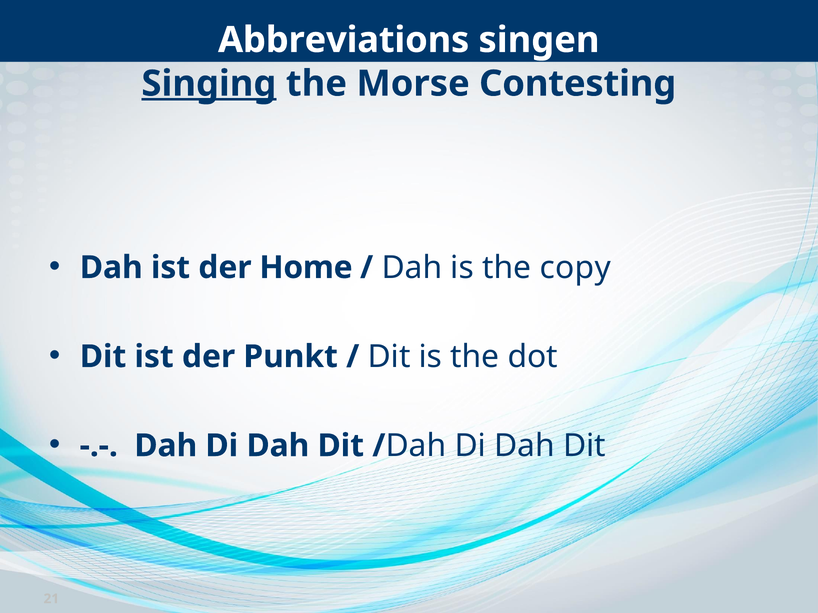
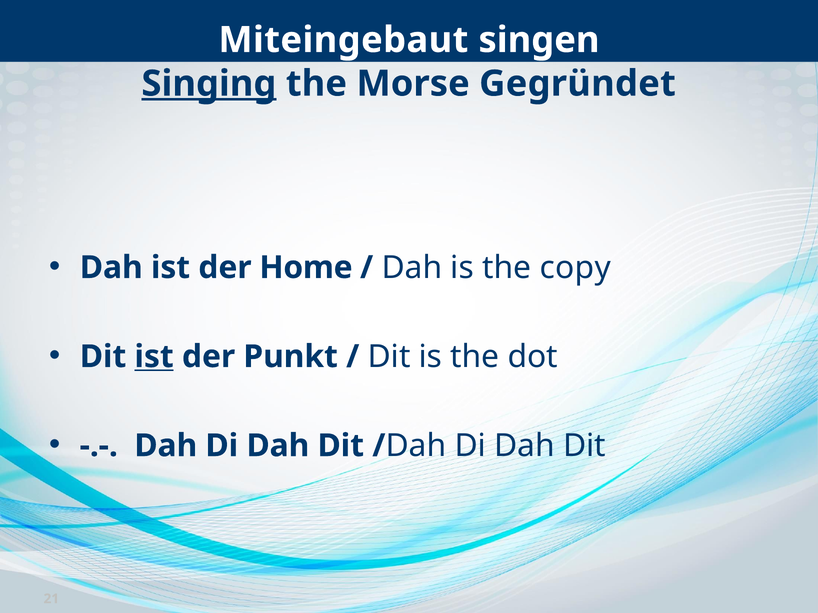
Abbreviations: Abbreviations -> Miteingebaut
Contesting: Contesting -> Gegründet
ist at (154, 357) underline: none -> present
